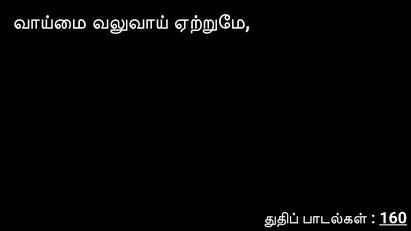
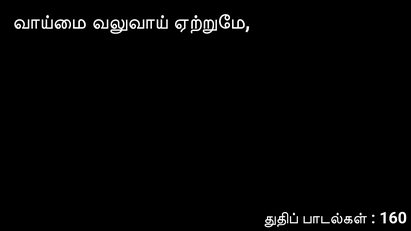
160 underline: present -> none
